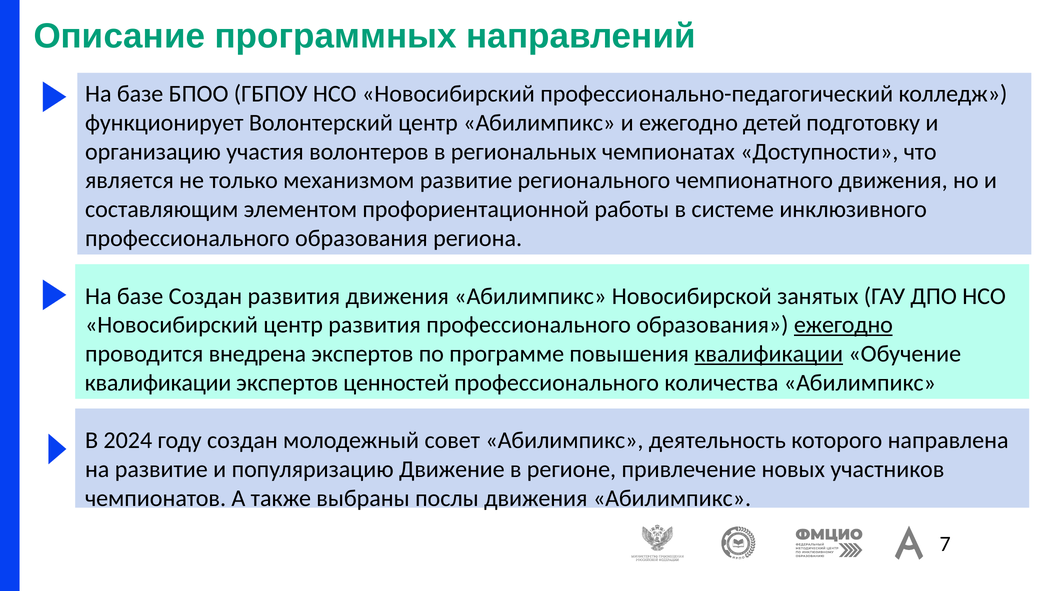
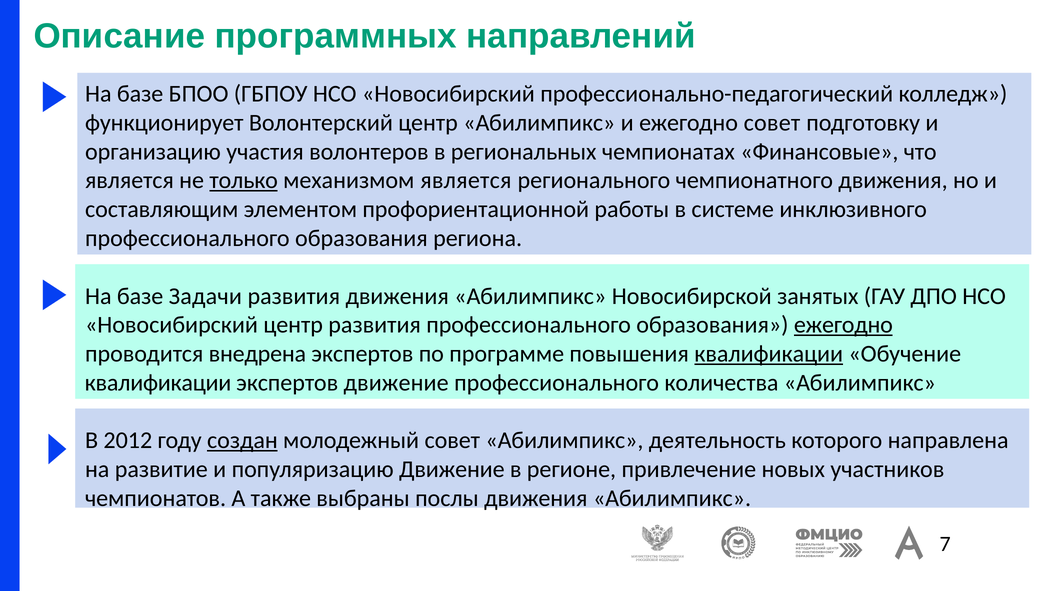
ежегодно детей: детей -> совет
Доступности: Доступности -> Финансовые
только underline: none -> present
механизмом развитие: развитие -> является
базе Создан: Создан -> Задачи
экспертов ценностей: ценностей -> движение
2024: 2024 -> 2012
создан at (242, 441) underline: none -> present
